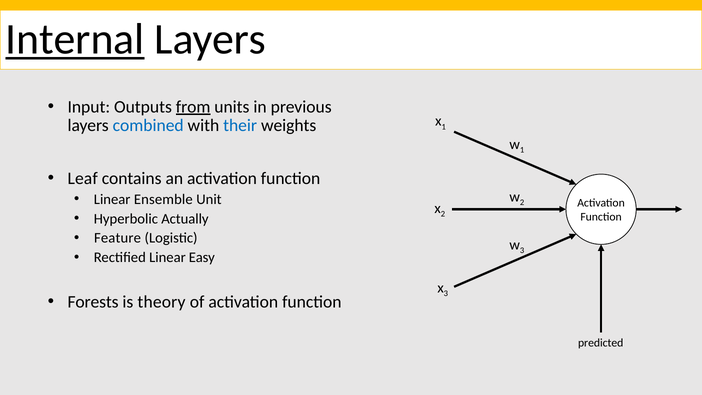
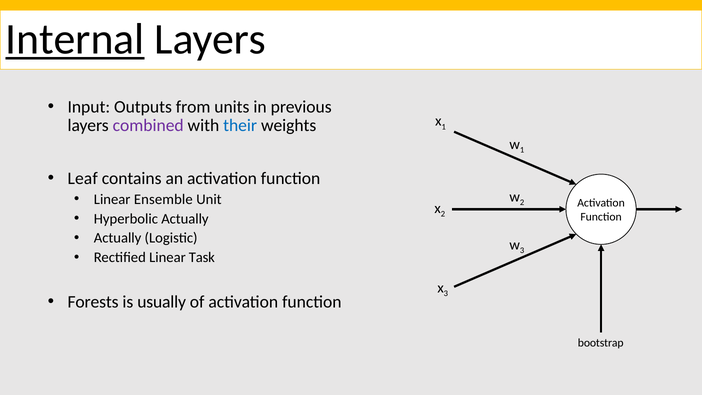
from underline: present -> none
combined colour: blue -> purple
Feature at (117, 238): Feature -> Actually
Easy: Easy -> Task
theory: theory -> usually
predicted: predicted -> bootstrap
